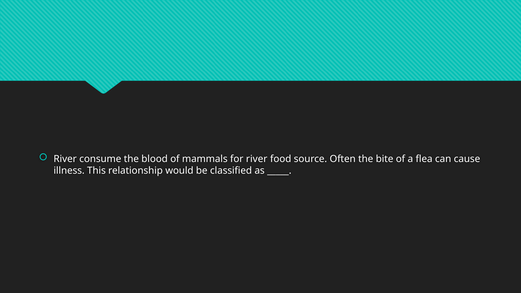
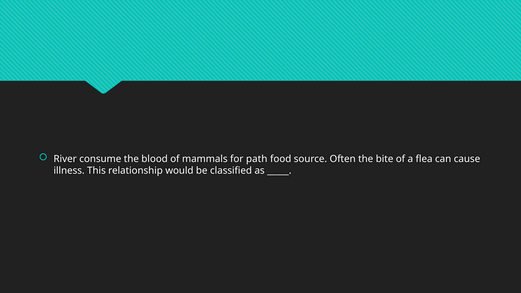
for river: river -> path
